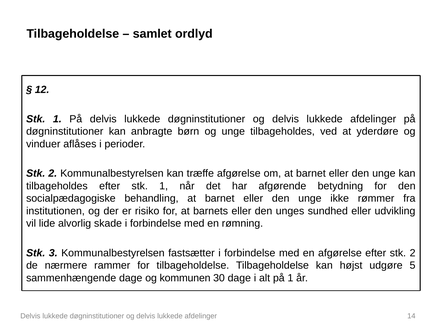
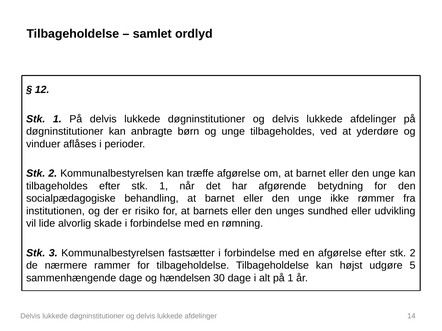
kommunen: kommunen -> hændelsen
